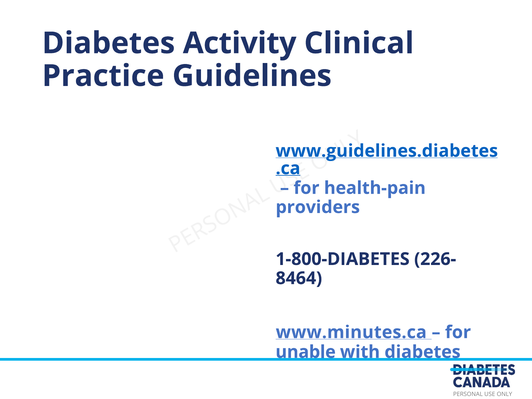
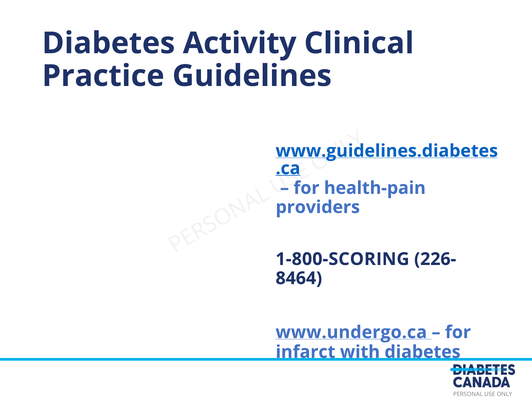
1-800-DIABETES: 1-800-DIABETES -> 1-800-SCORING
www.minutes.ca: www.minutes.ca -> www.undergo.ca
unable: unable -> infarct
